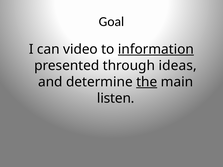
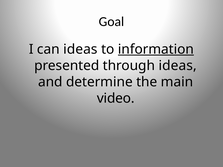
can video: video -> ideas
the underline: present -> none
listen: listen -> video
